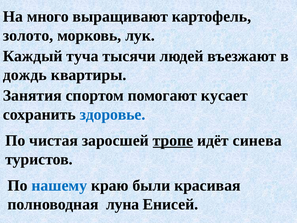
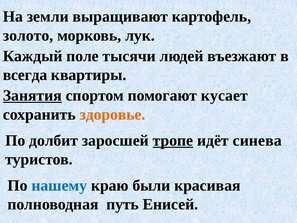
много: много -> земли
туча: туча -> поле
дождь: дождь -> всегда
Занятия underline: none -> present
здоровье colour: blue -> orange
чистая: чистая -> долбит
луна: луна -> путь
